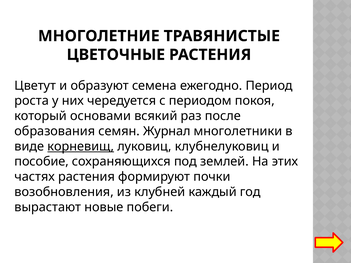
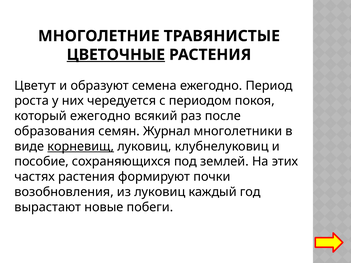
ЦВЕТОЧНЫЕ underline: none -> present
который основами: основами -> ежегодно
из клубней: клубней -> луковиц
